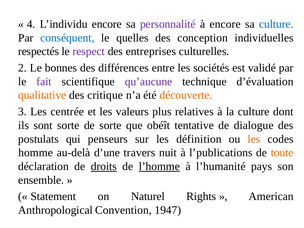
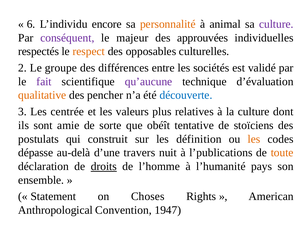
4: 4 -> 6
personnalité colour: purple -> orange
à encore: encore -> animal
culture at (276, 24) colour: blue -> purple
conséquent colour: blue -> purple
quelles: quelles -> majeur
conception: conception -> approuvées
respect colour: purple -> orange
entreprises: entreprises -> opposables
bonnes: bonnes -> groupe
critique: critique -> pencher
découverte colour: orange -> blue
sont sorte: sorte -> amie
dialogue: dialogue -> stoïciens
penseurs: penseurs -> construit
homme: homme -> dépasse
l’homme underline: present -> none
Naturel: Naturel -> Choses
